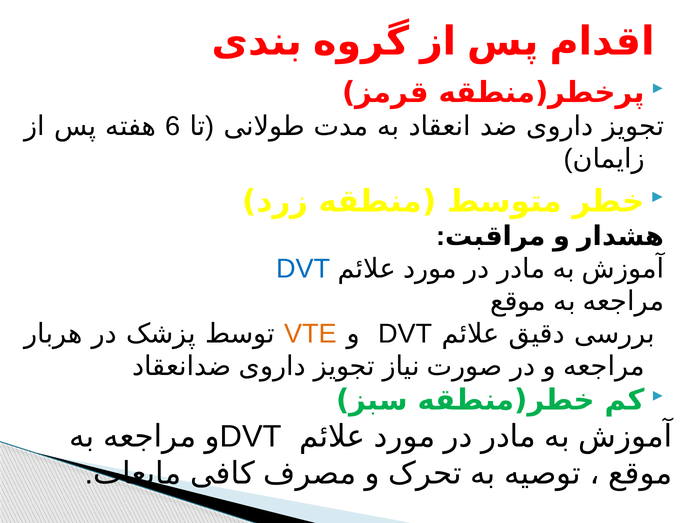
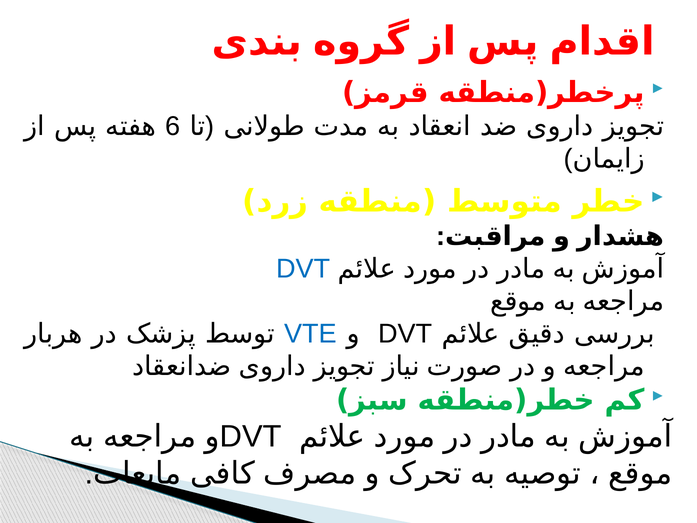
VTE colour: orange -> blue
